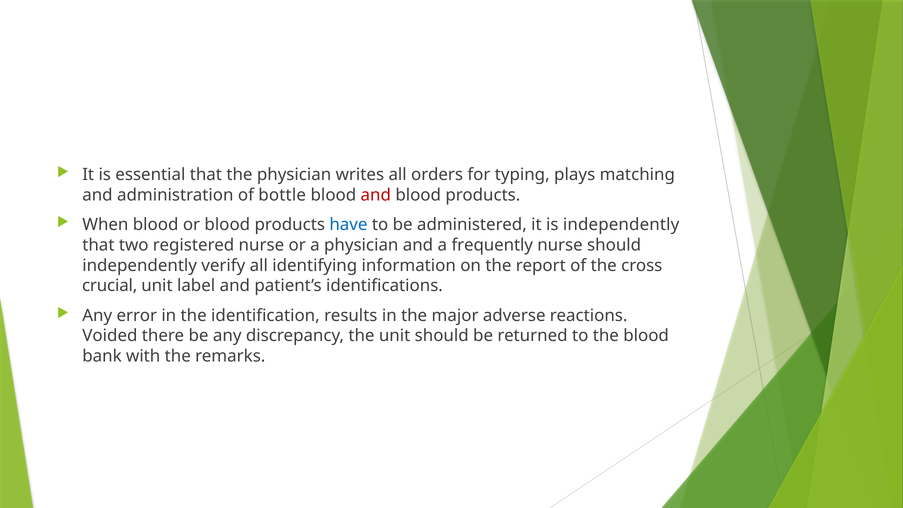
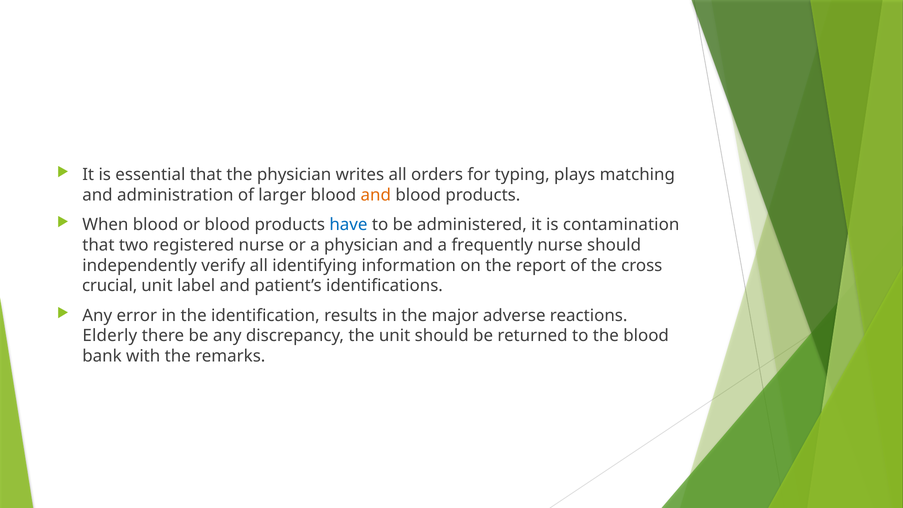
bottle: bottle -> larger
and at (376, 195) colour: red -> orange
is independently: independently -> contamination
Voided: Voided -> Elderly
